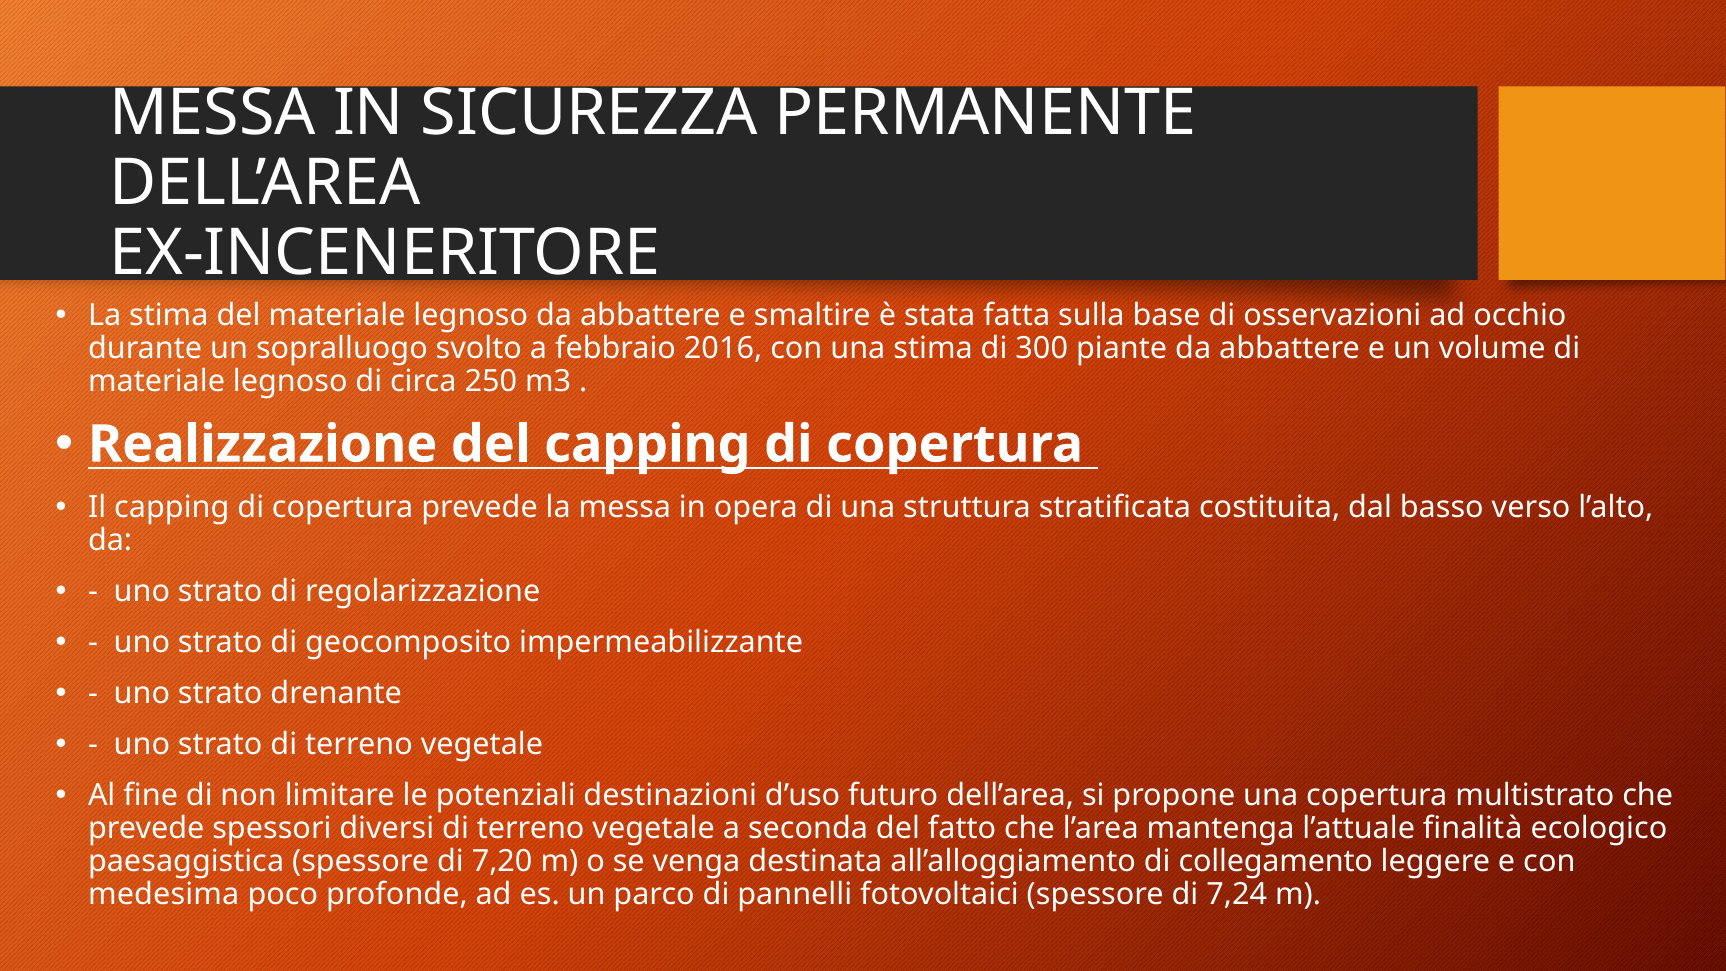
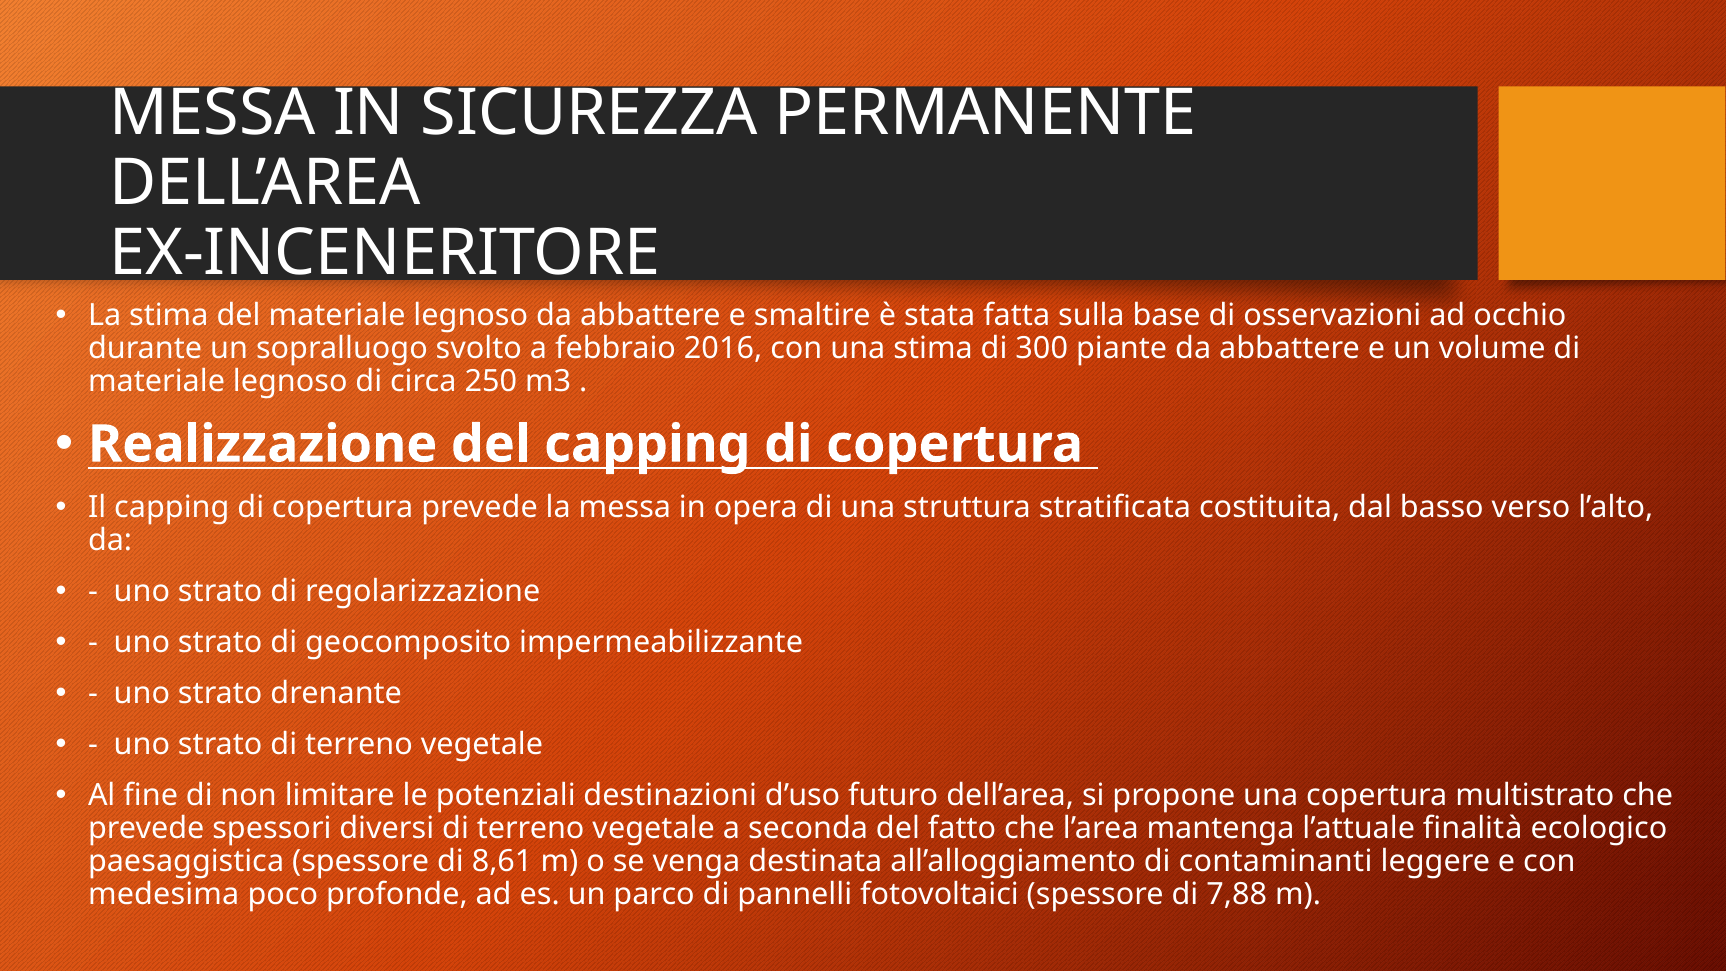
7,20: 7,20 -> 8,61
collegamento: collegamento -> contaminanti
7,24: 7,24 -> 7,88
